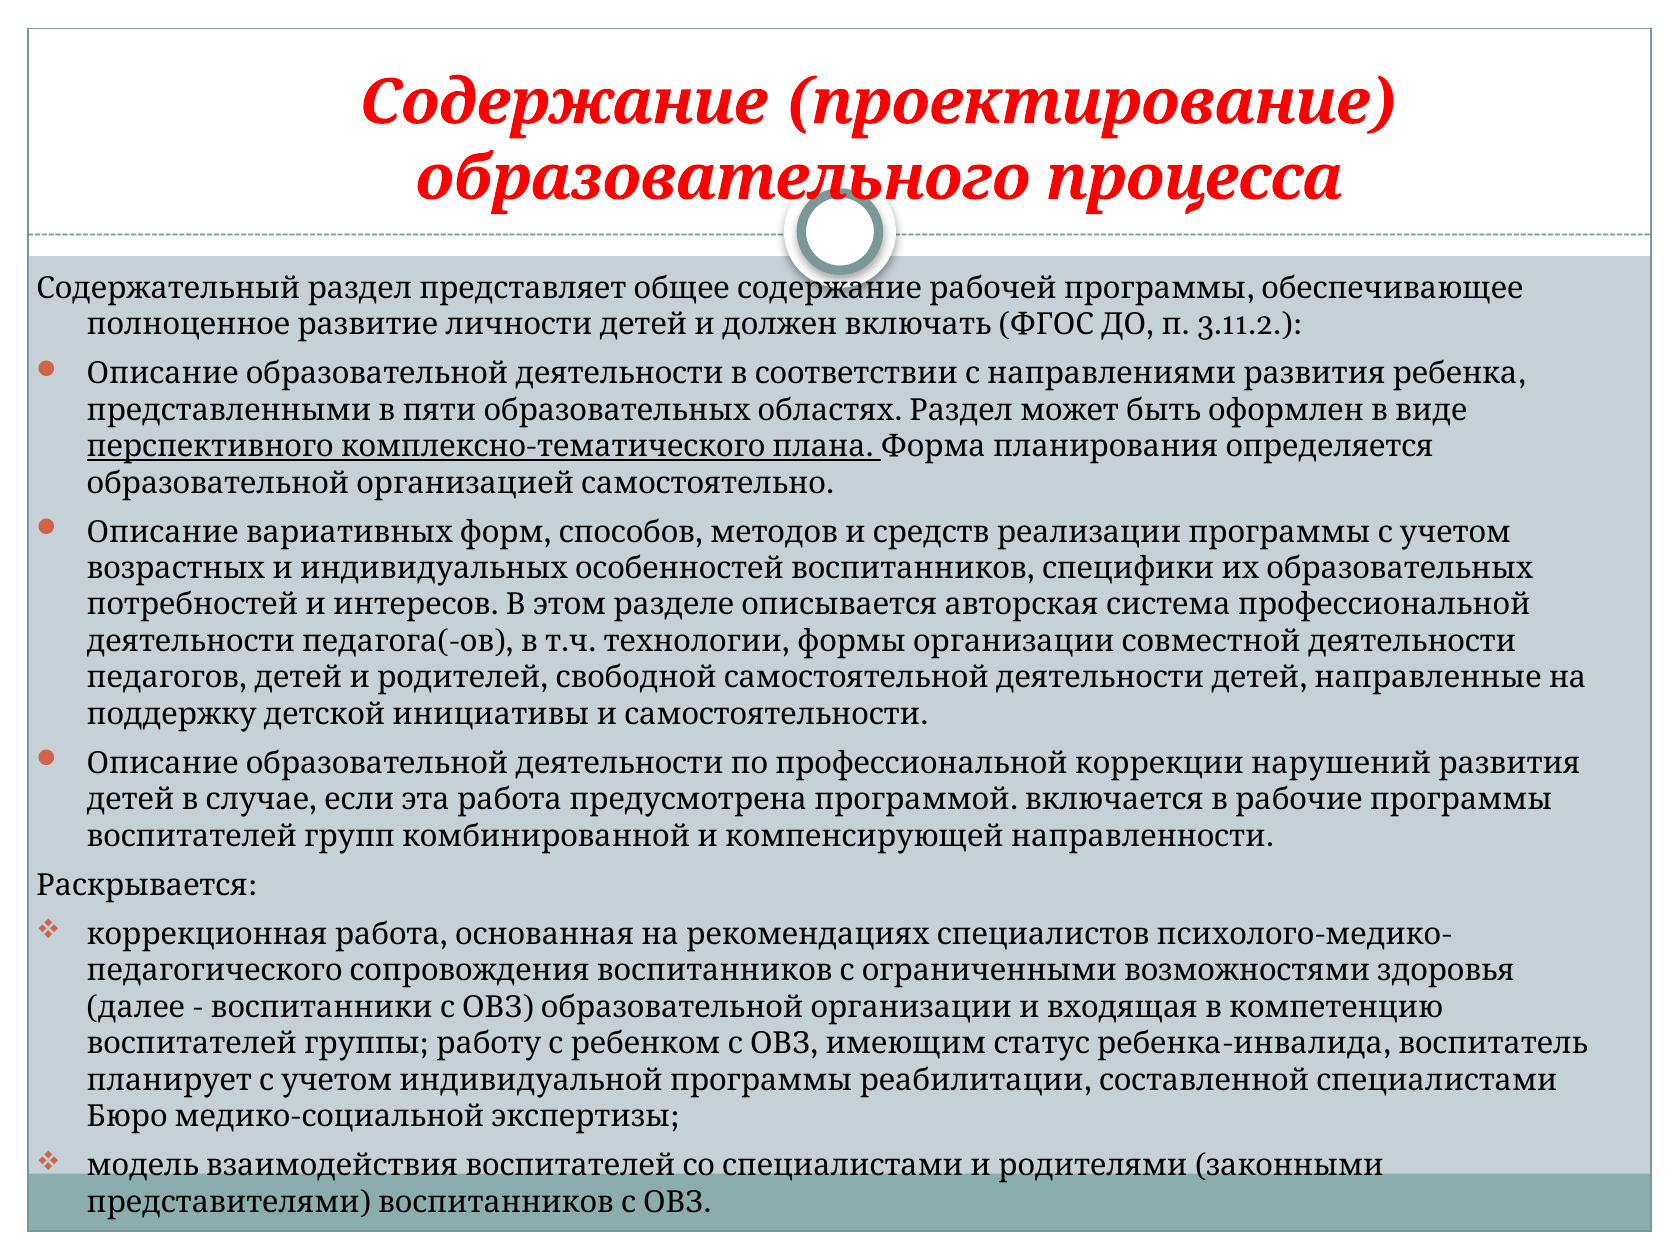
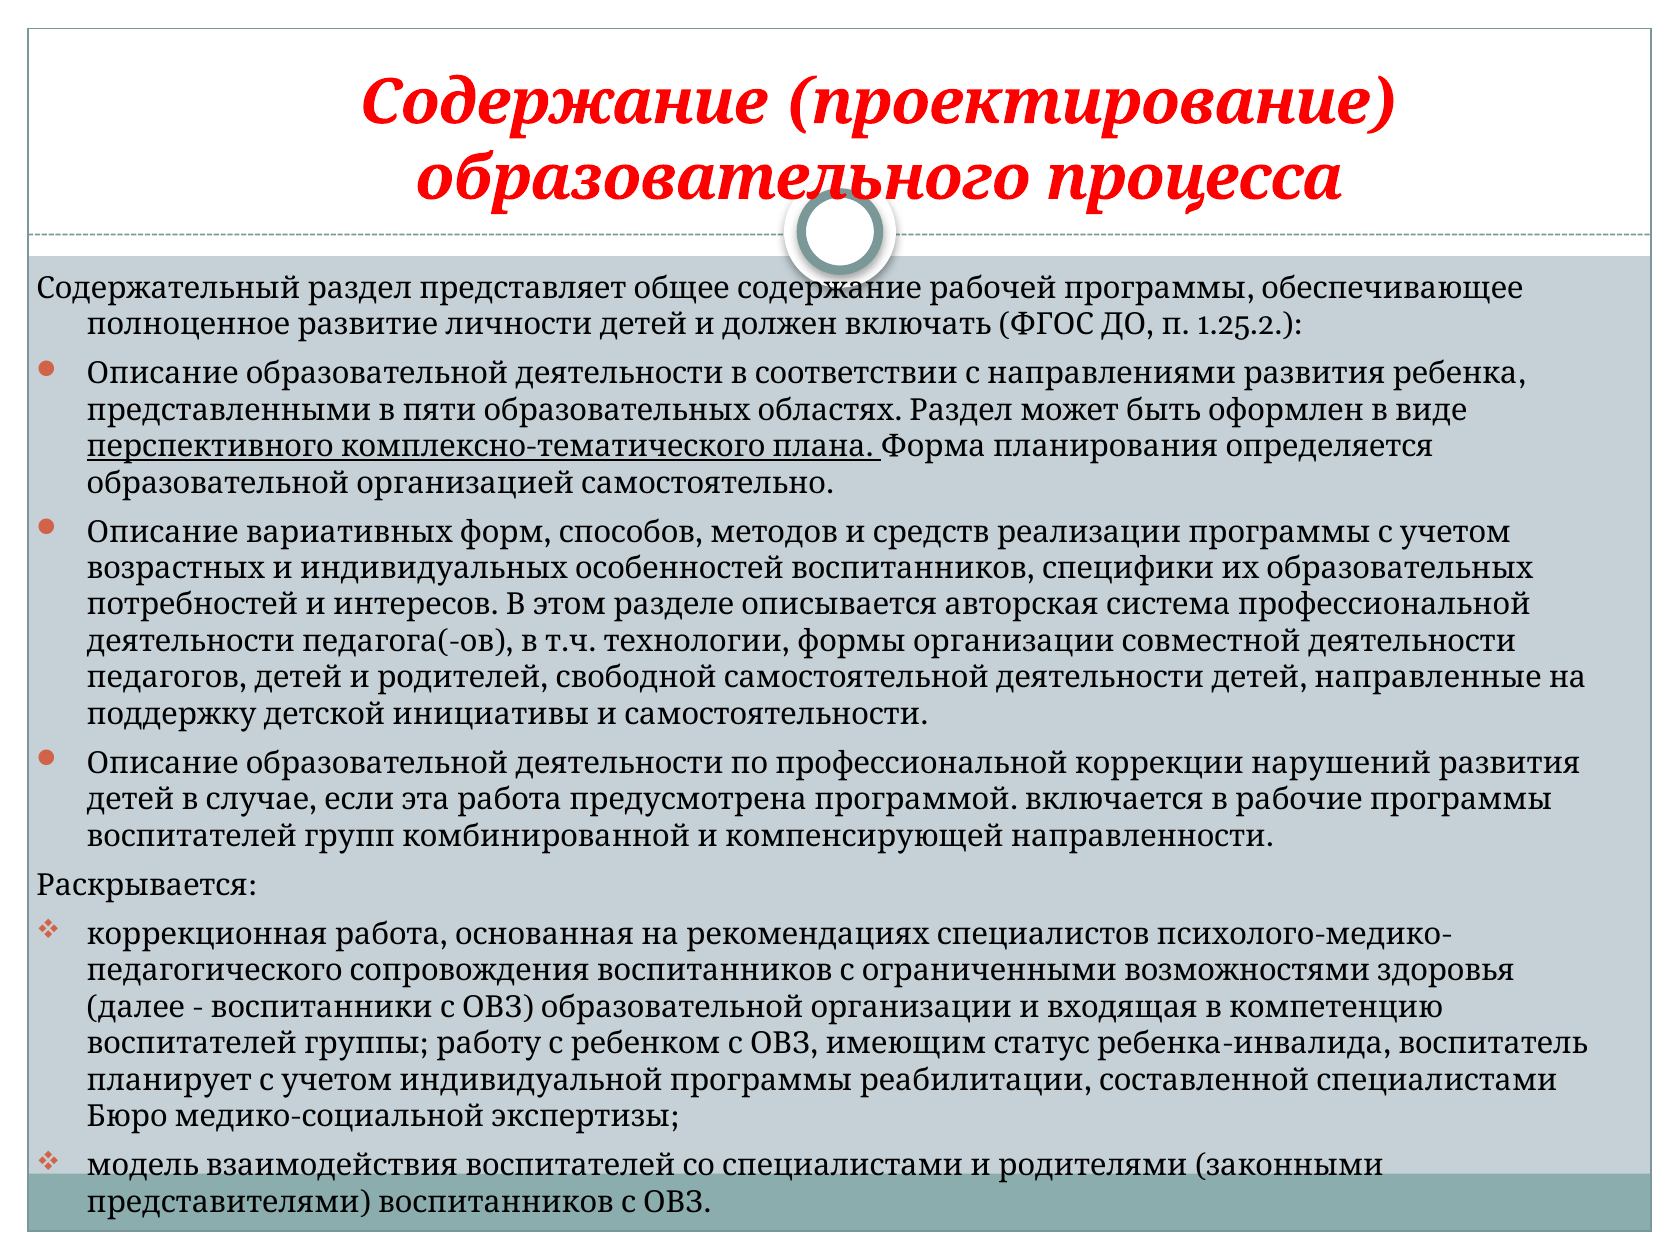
3.11.2: 3.11.2 -> 1.25.2
